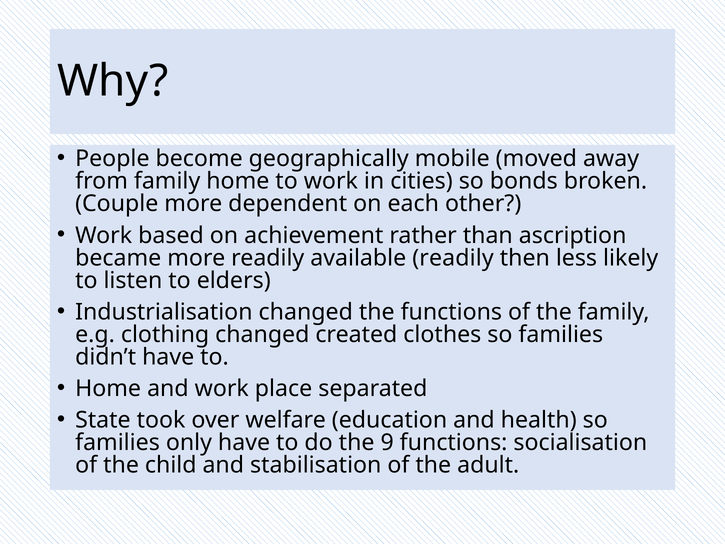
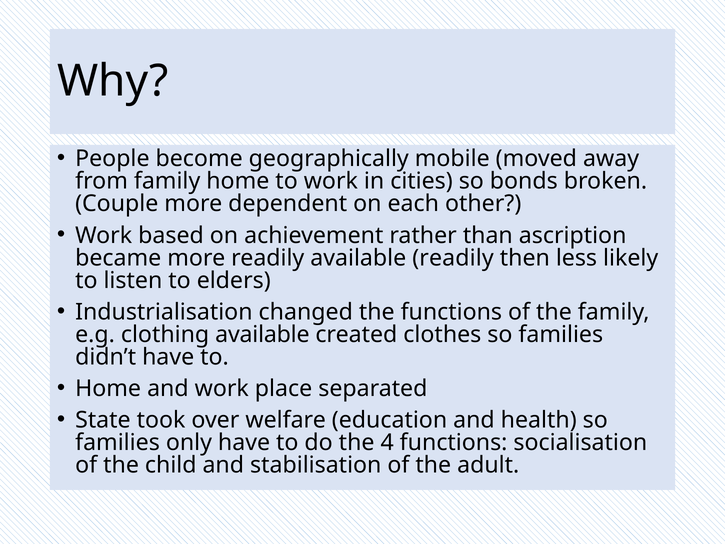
clothing changed: changed -> available
9: 9 -> 4
